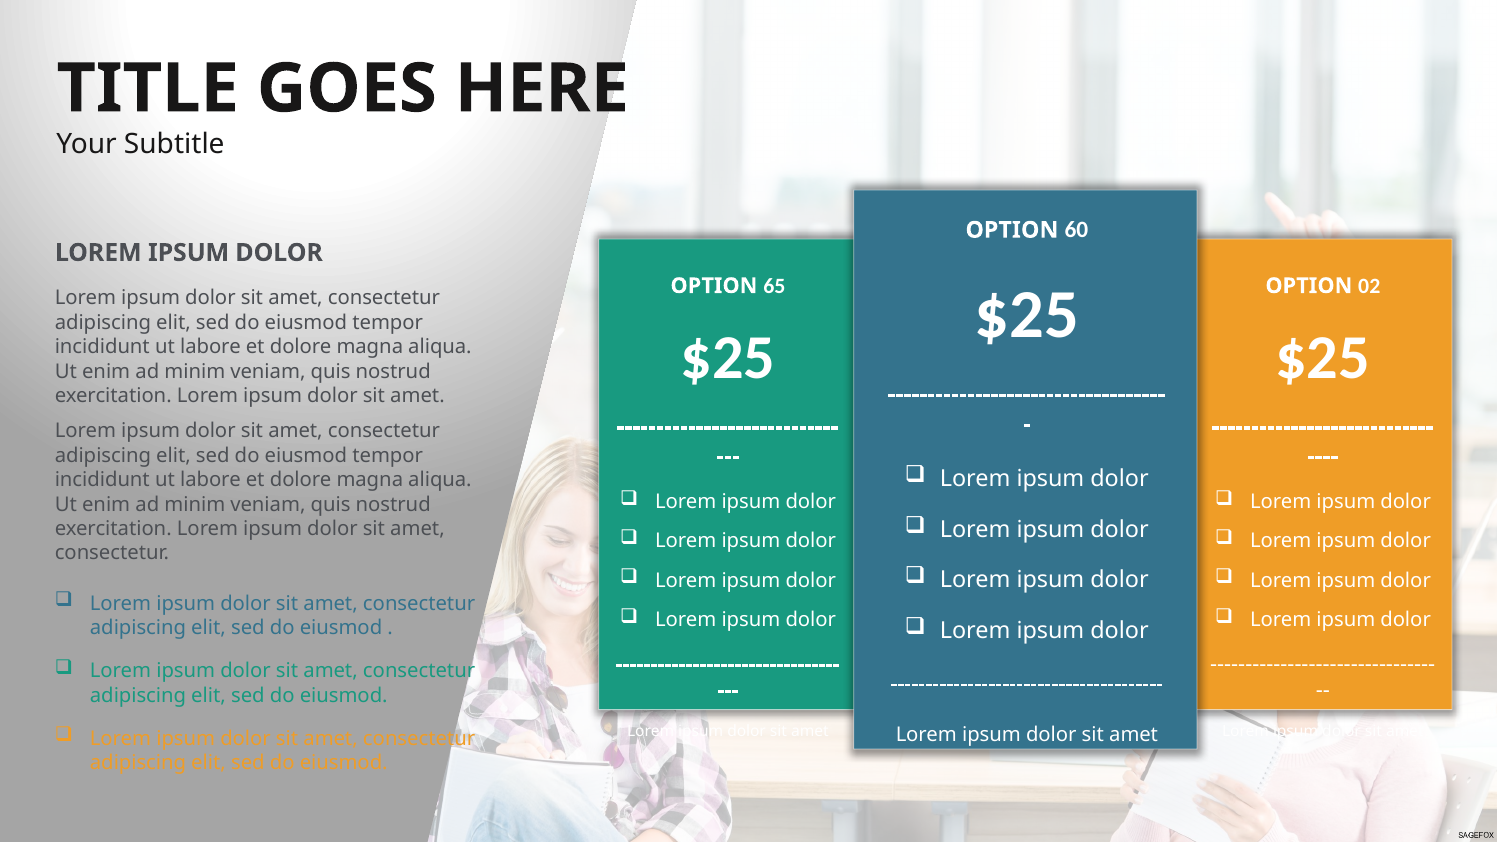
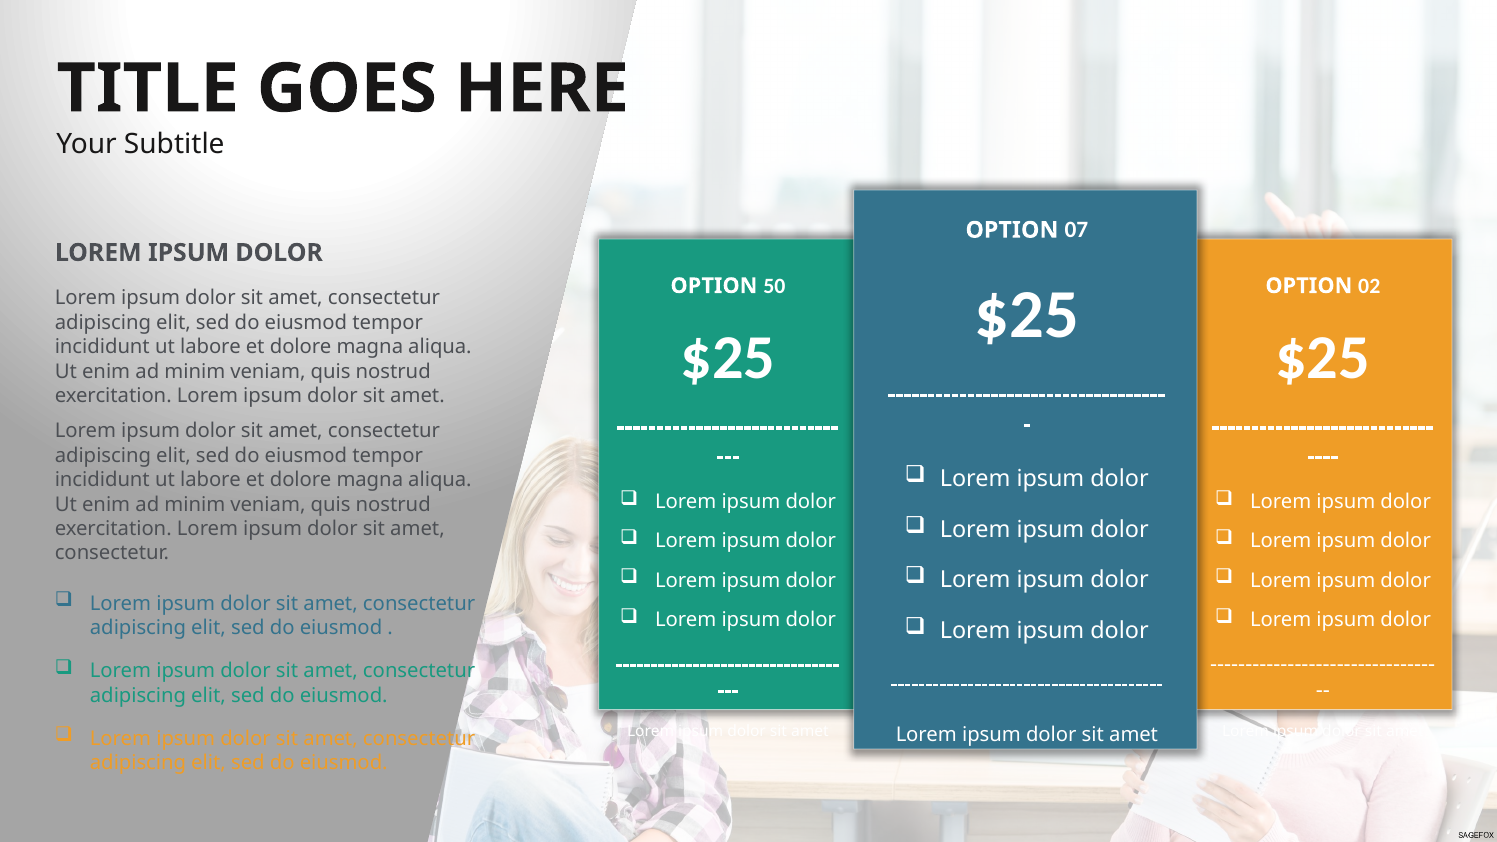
60: 60 -> 07
65: 65 -> 50
